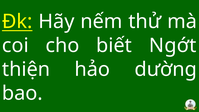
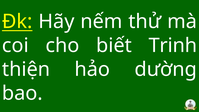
Ngớt: Ngớt -> Trinh
